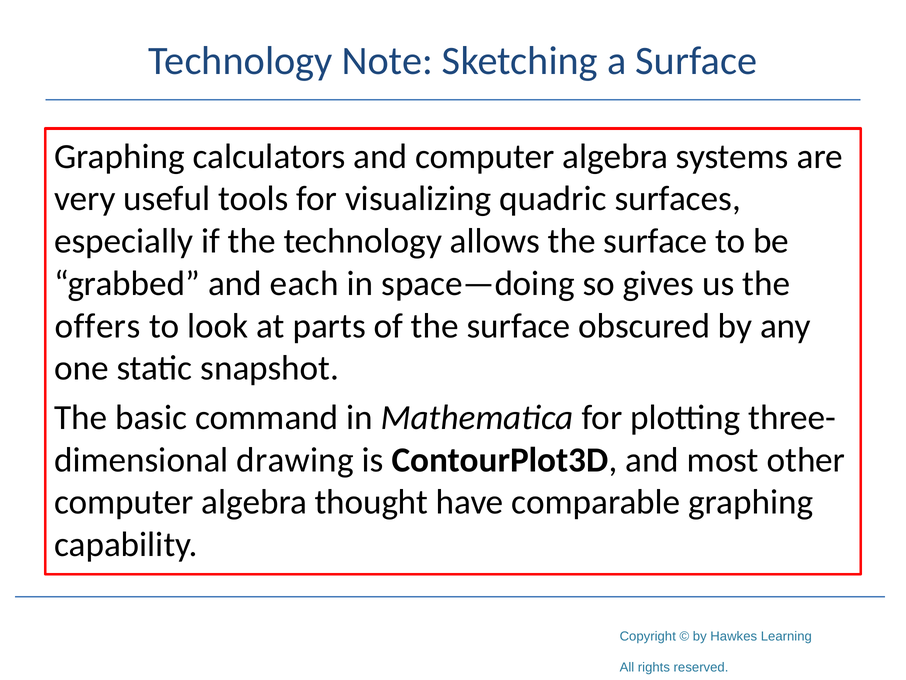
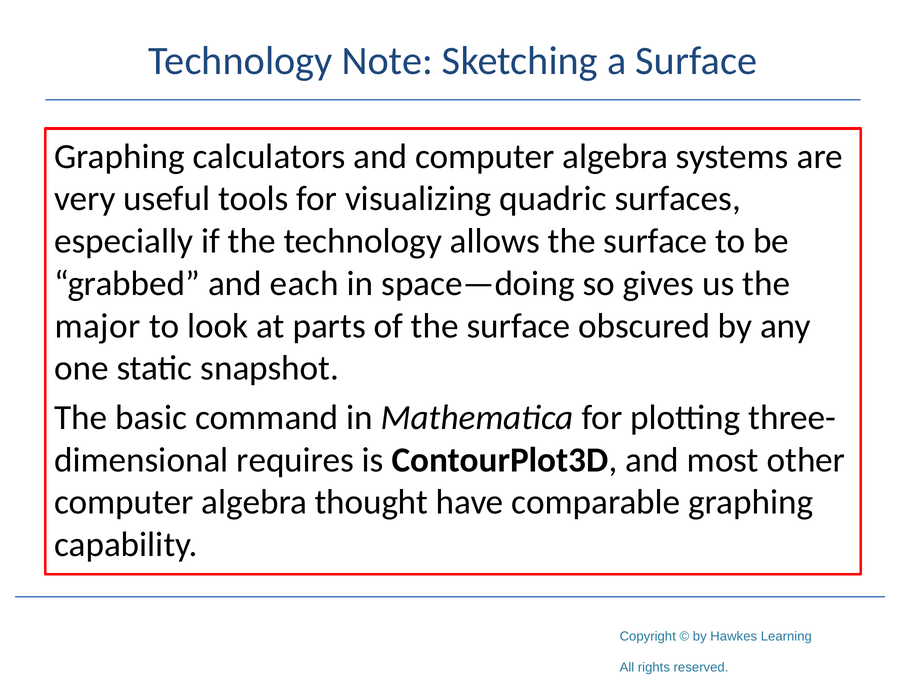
offers: offers -> major
drawing: drawing -> requires
